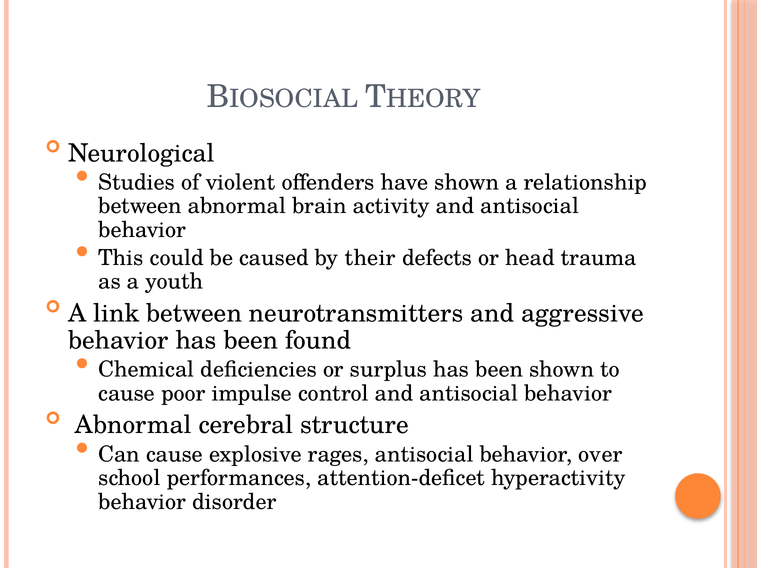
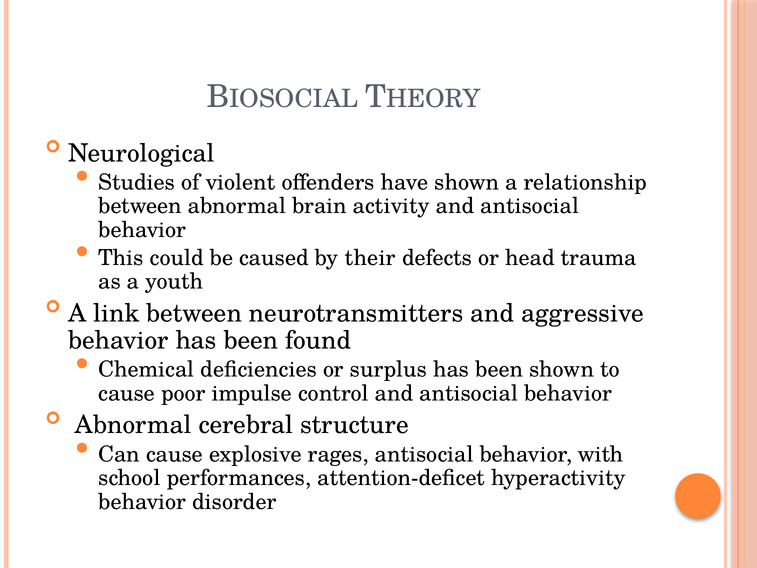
over: over -> with
